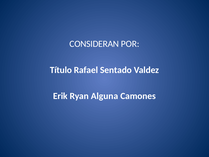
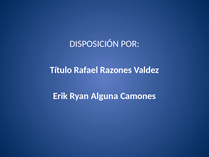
CONSIDERAN: CONSIDERAN -> DISPOSICIÓN
Sentado: Sentado -> Razones
